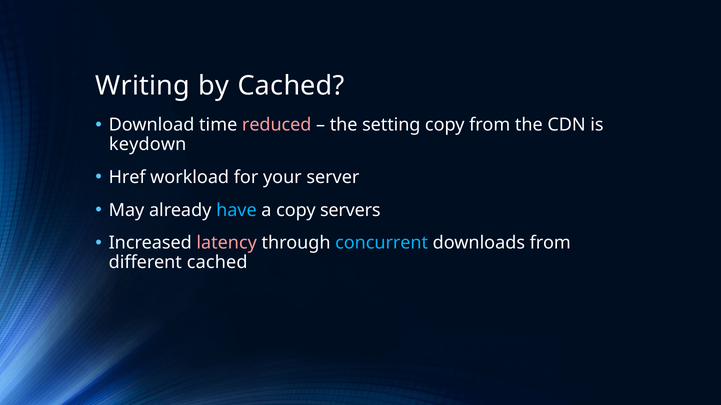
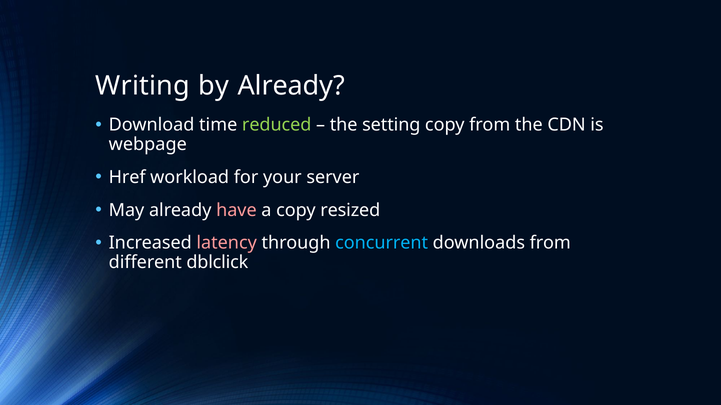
by Cached: Cached -> Already
reduced colour: pink -> light green
keydown: keydown -> webpage
have colour: light blue -> pink
servers: servers -> resized
different cached: cached -> dblclick
